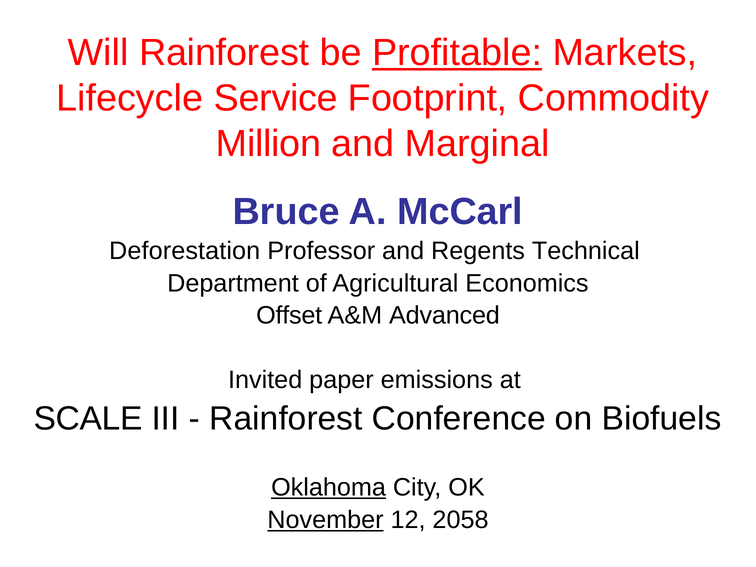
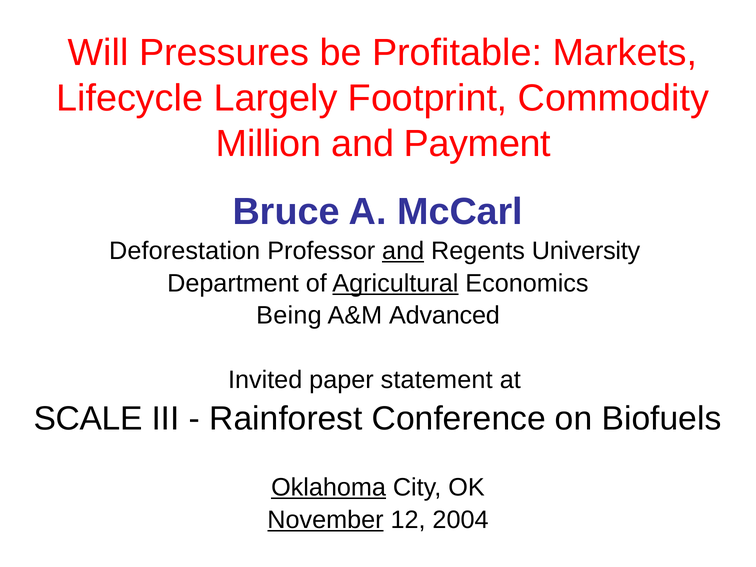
Will Rainforest: Rainforest -> Pressures
Profitable underline: present -> none
Service: Service -> Largely
Marginal: Marginal -> Payment
and at (403, 251) underline: none -> present
Technical: Technical -> University
Agricultural underline: none -> present
Offset: Offset -> Being
emissions: emissions -> statement
2058: 2058 -> 2004
